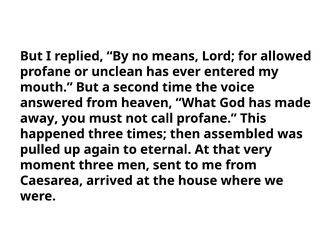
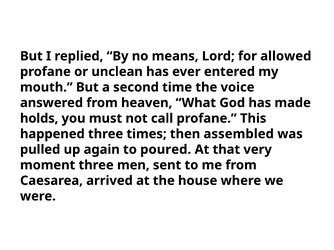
away: away -> holds
eternal: eternal -> poured
